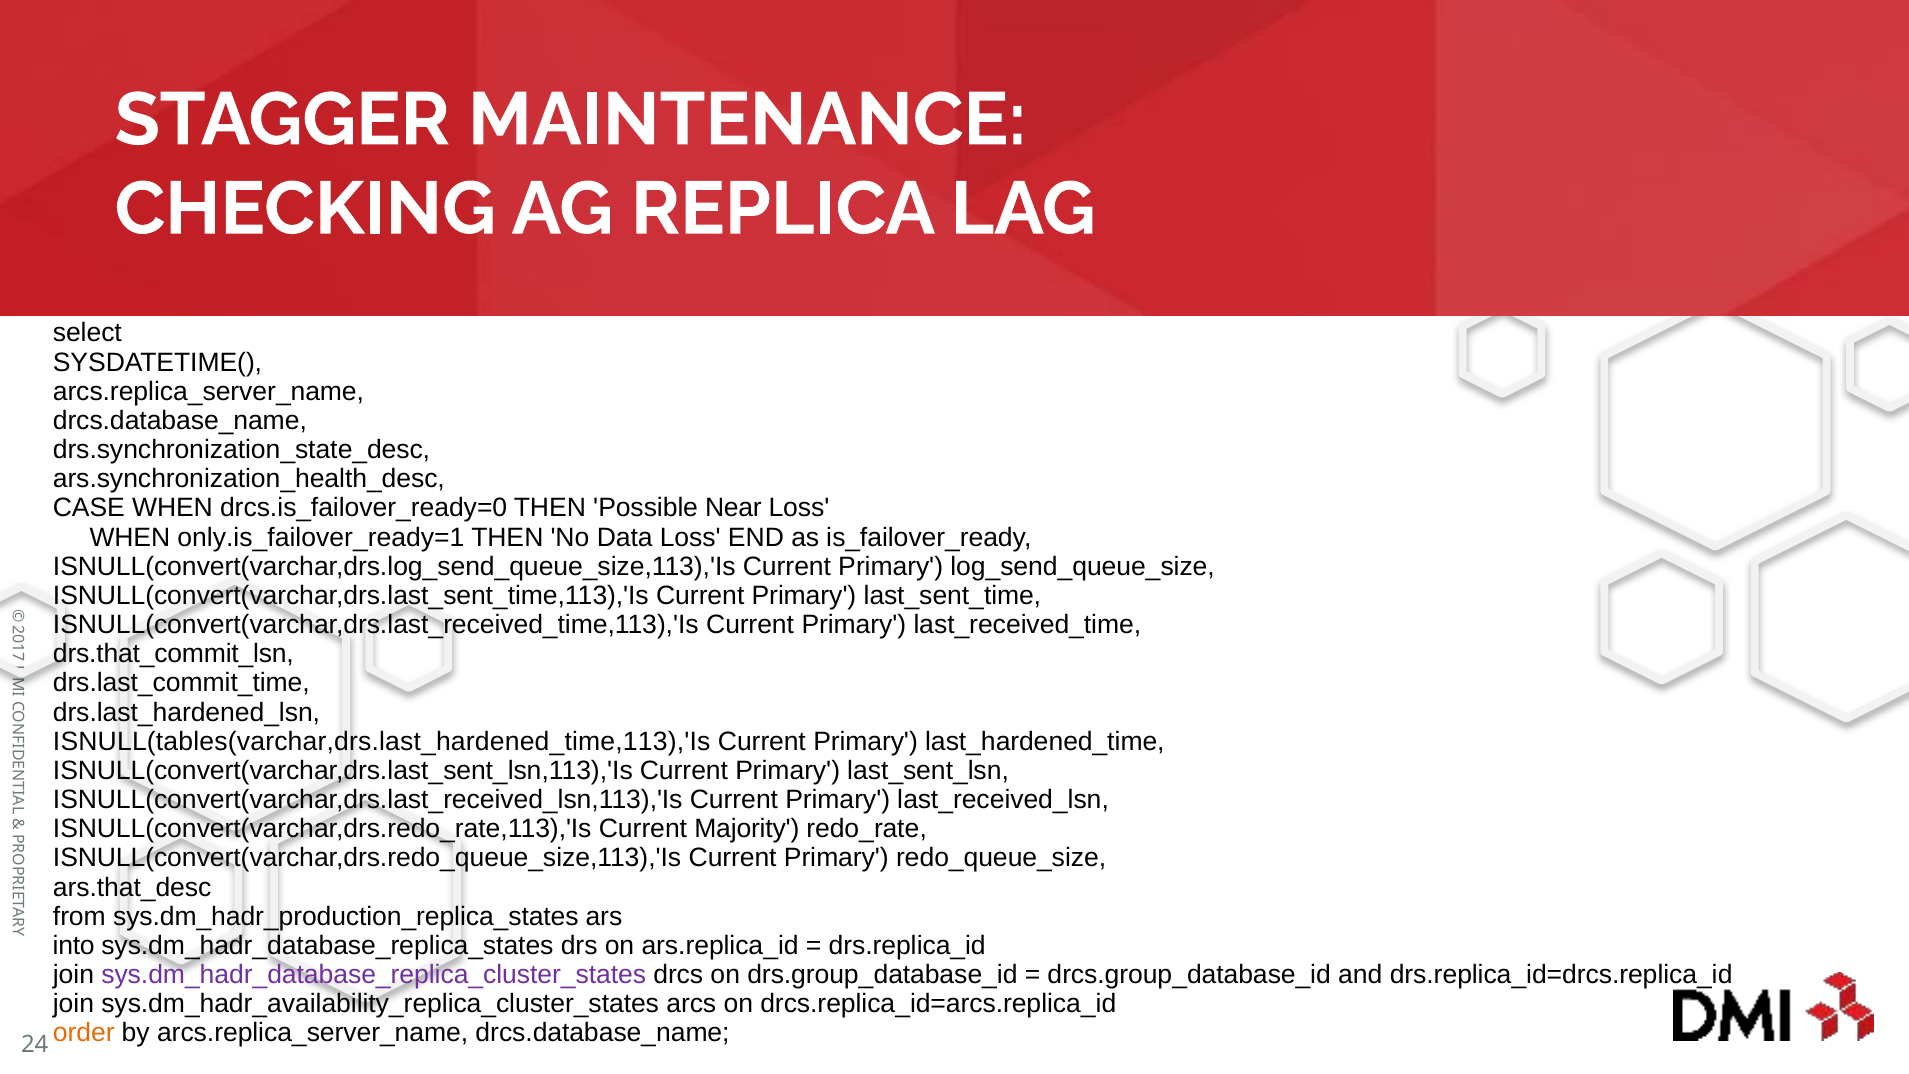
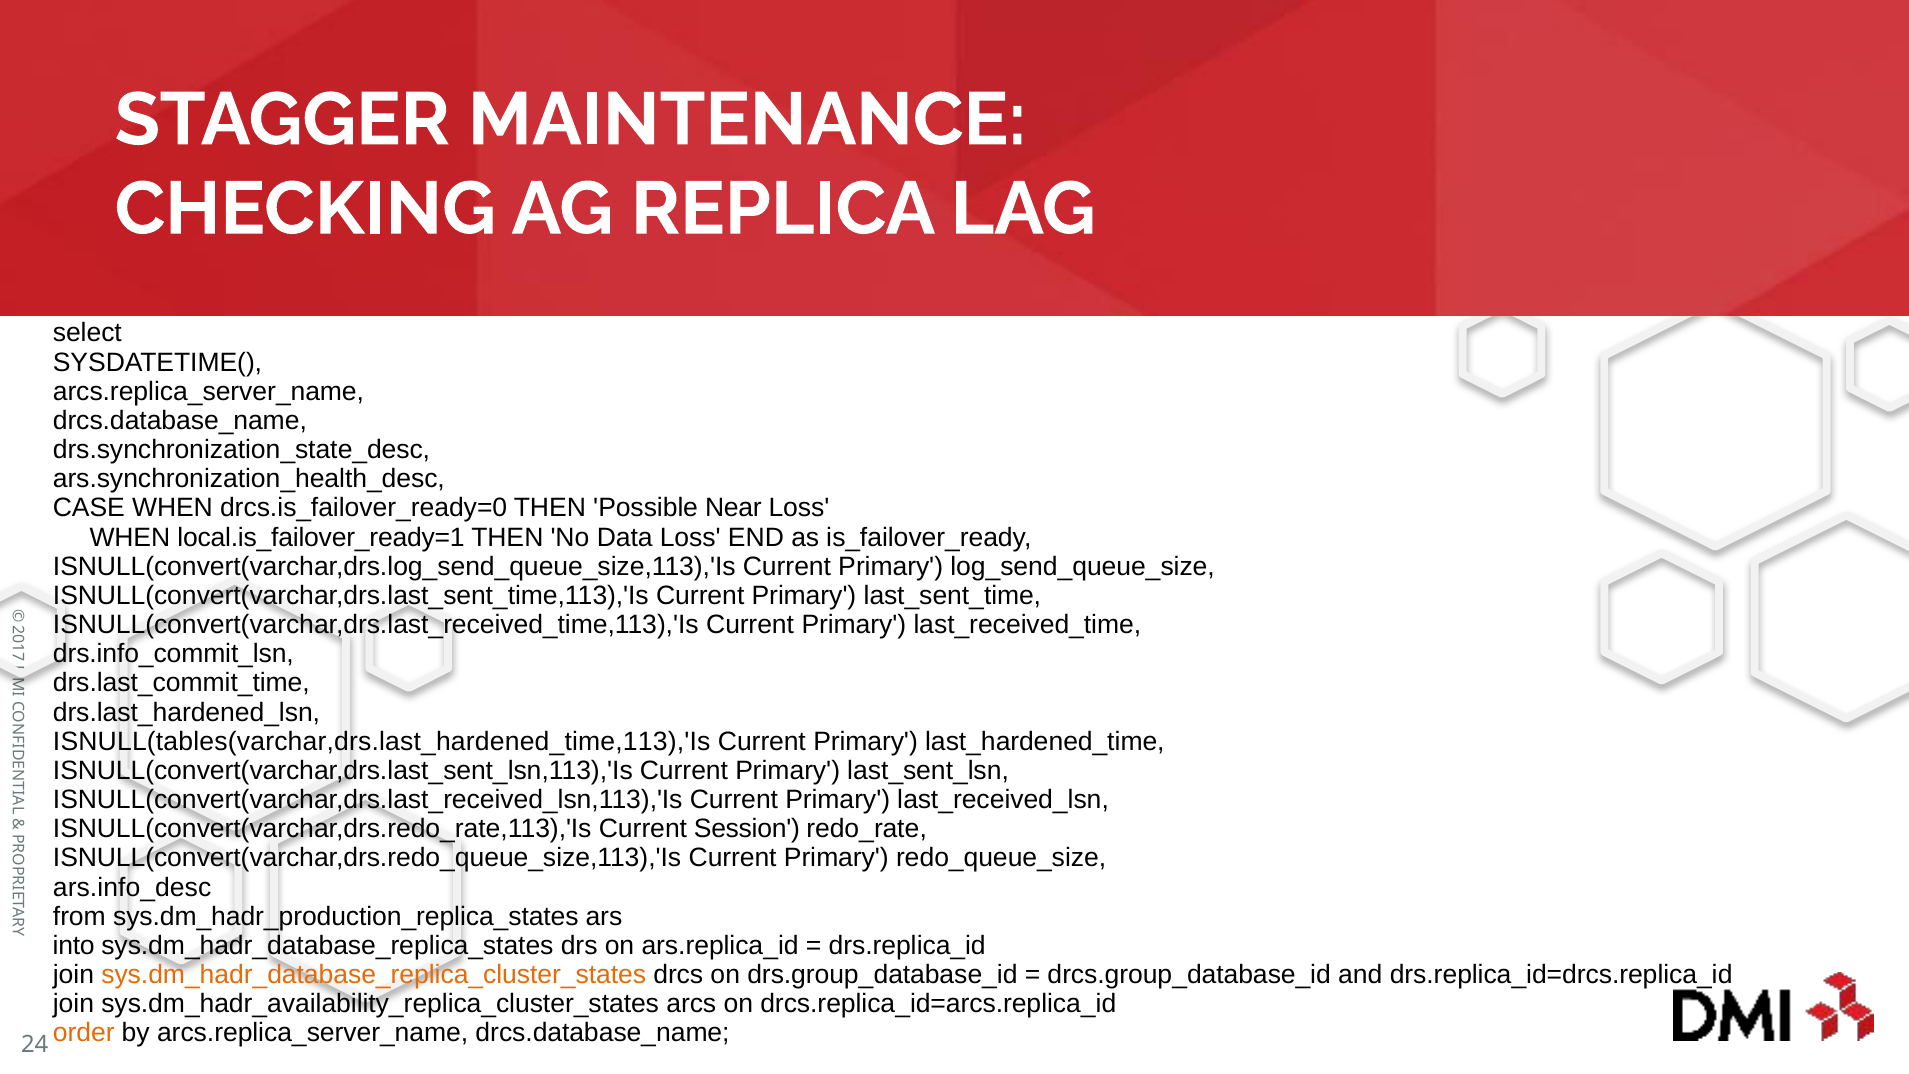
only.is_failover_ready=1: only.is_failover_ready=1 -> local.is_failover_ready=1
drs.that_commit_lsn: drs.that_commit_lsn -> drs.info_commit_lsn
Majority: Majority -> Session
ars.that_desc: ars.that_desc -> ars.info_desc
sys.dm_hadr_database_replica_cluster_states colour: purple -> orange
